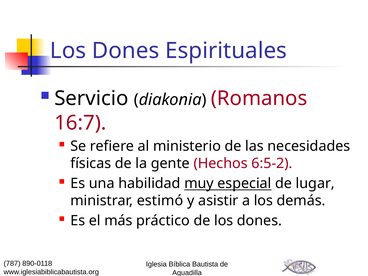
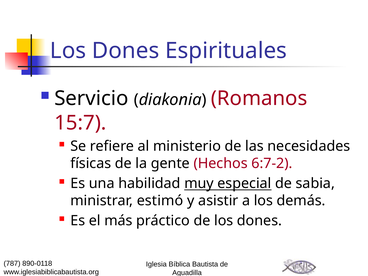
16:7: 16:7 -> 15:7
6:5-2: 6:5-2 -> 6:7-2
lugar: lugar -> sabia
